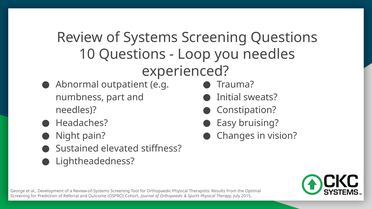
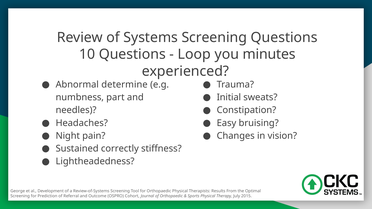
you needles: needles -> minutes
outpatient: outpatient -> determine
elevated: elevated -> correctly
